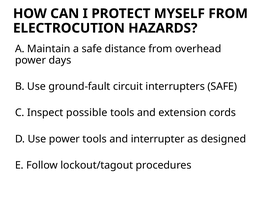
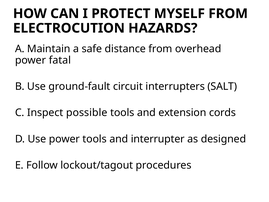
days: days -> fatal
interrupters SAFE: SAFE -> SALT
